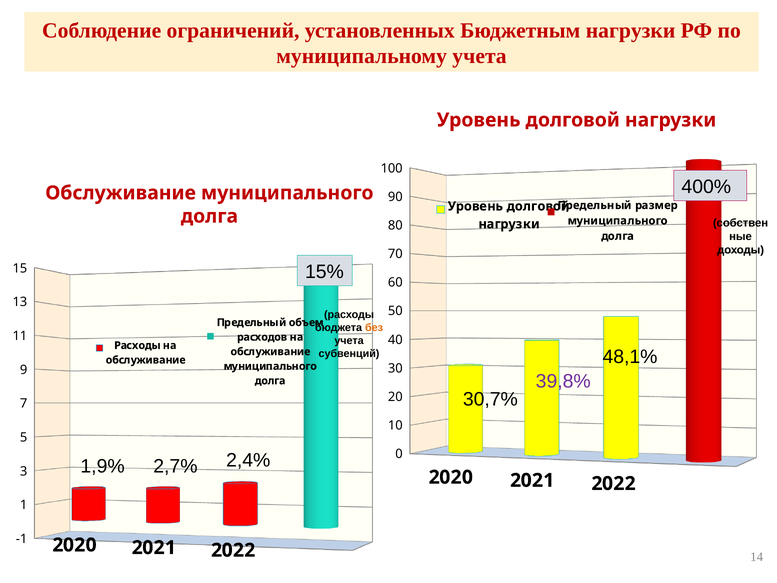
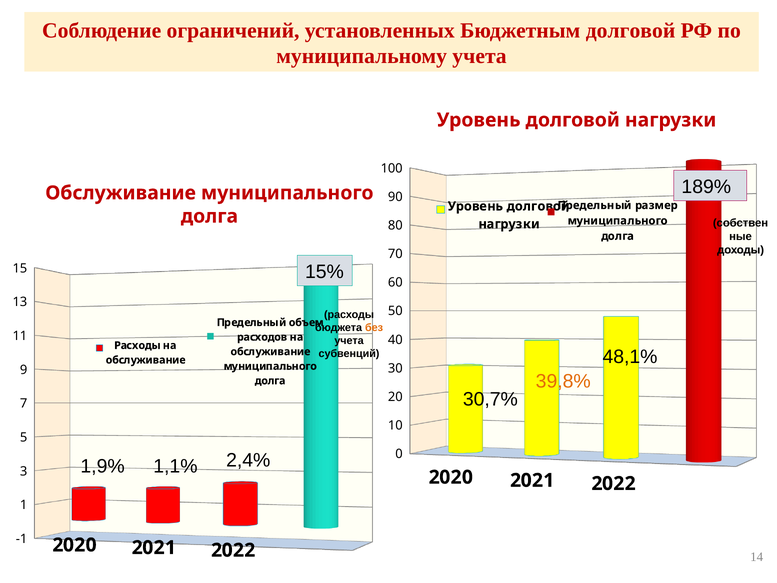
Бюджетным нагрузки: нагрузки -> долговой
400%: 400% -> 189%
39,8% colour: purple -> orange
2,7%: 2,7% -> 1,1%
